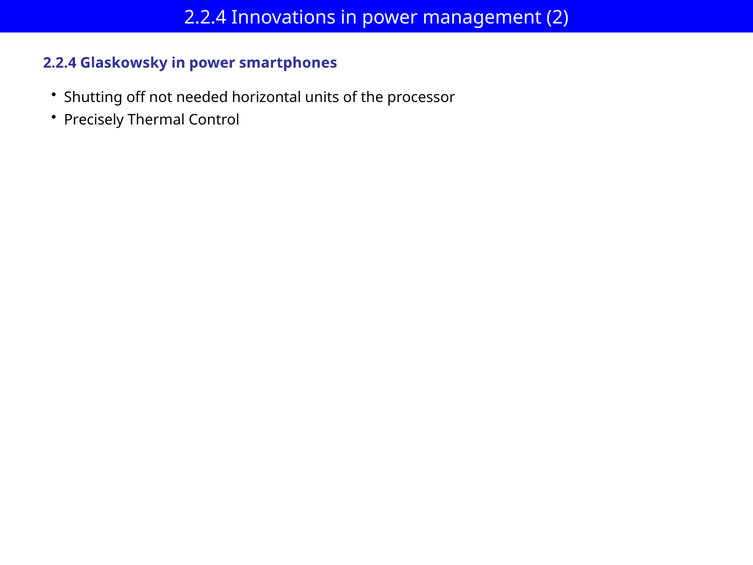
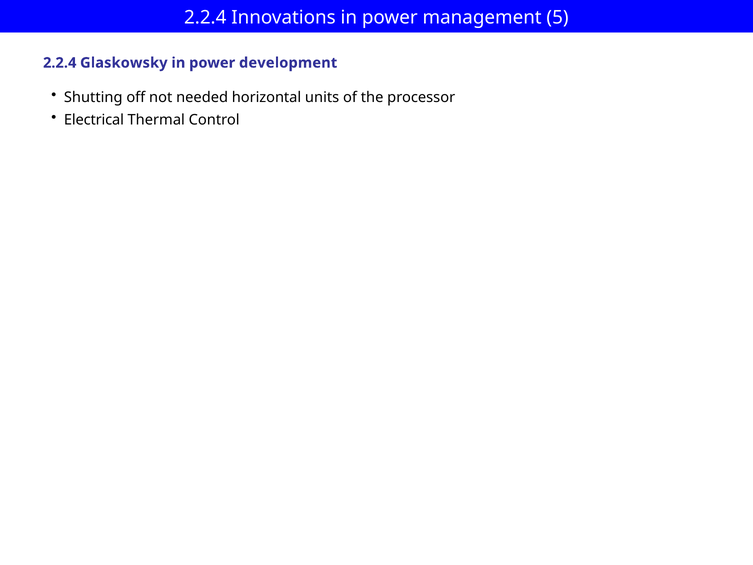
2: 2 -> 5
smartphones: smartphones -> development
Precisely: Precisely -> Electrical
